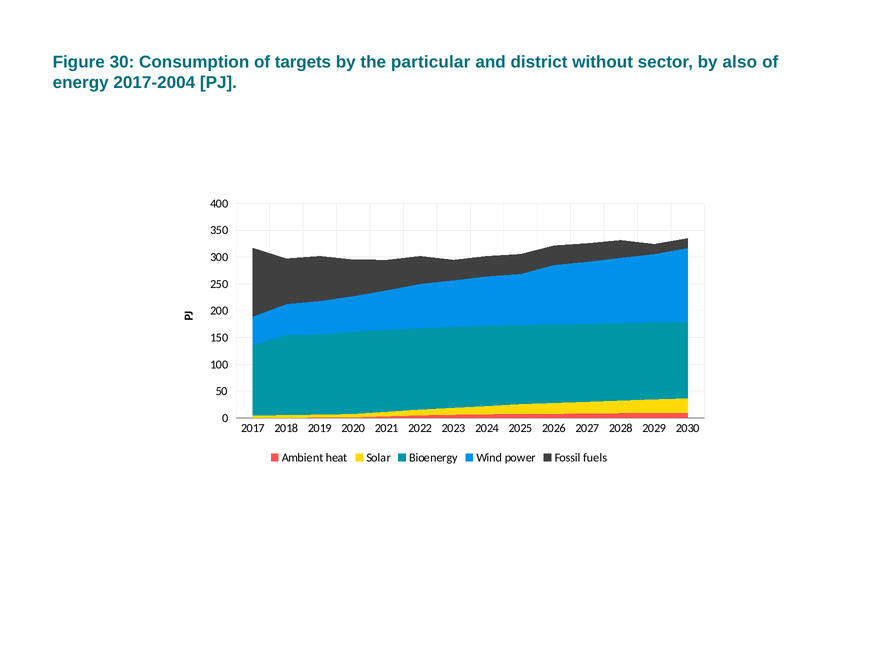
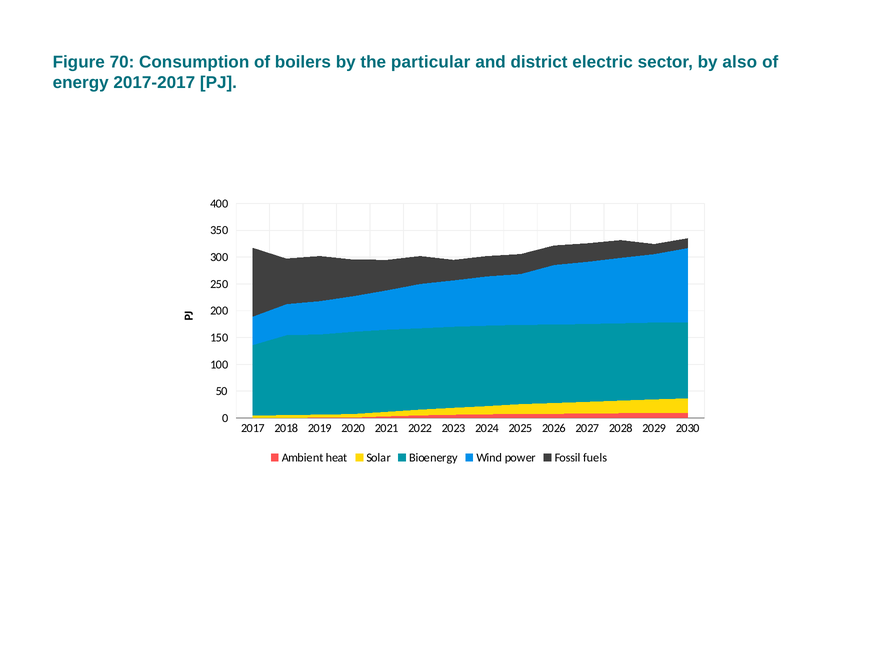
30: 30 -> 70
targets: targets -> boilers
without: without -> electric
2017-2004: 2017-2004 -> 2017-2017
